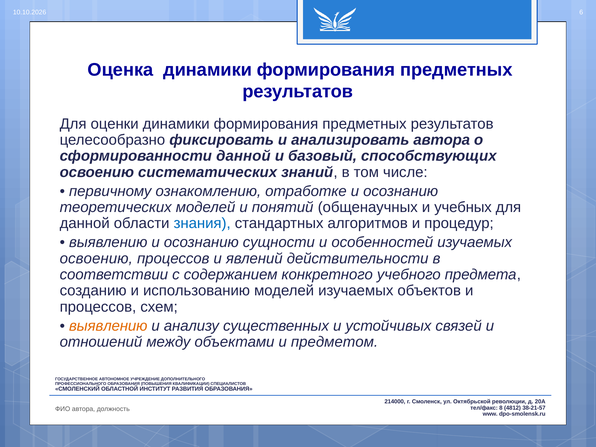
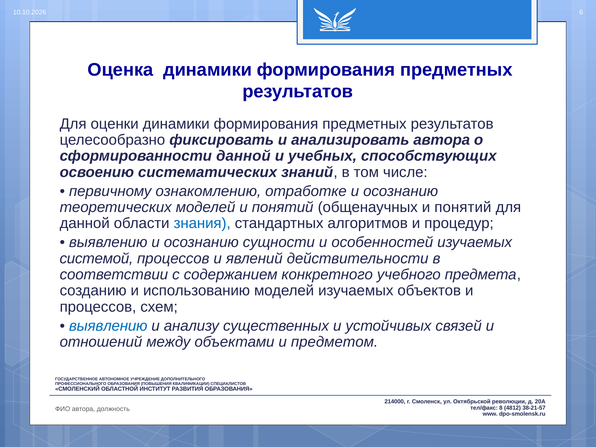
базовый: базовый -> учебных
общенаучных и учебных: учебных -> понятий
освоению at (96, 258): освоению -> системой
выявлению at (108, 326) colour: orange -> blue
